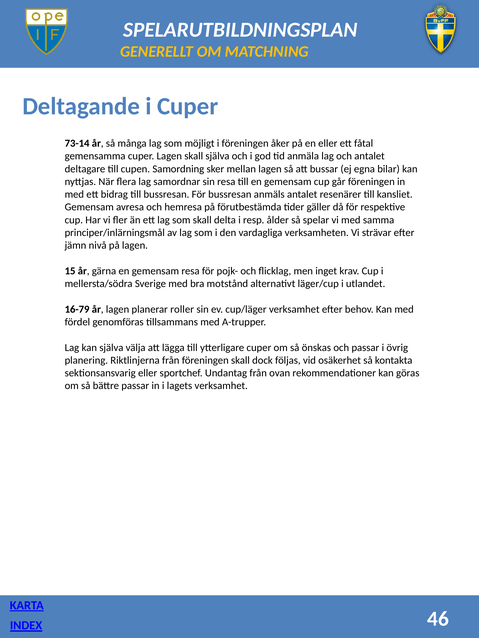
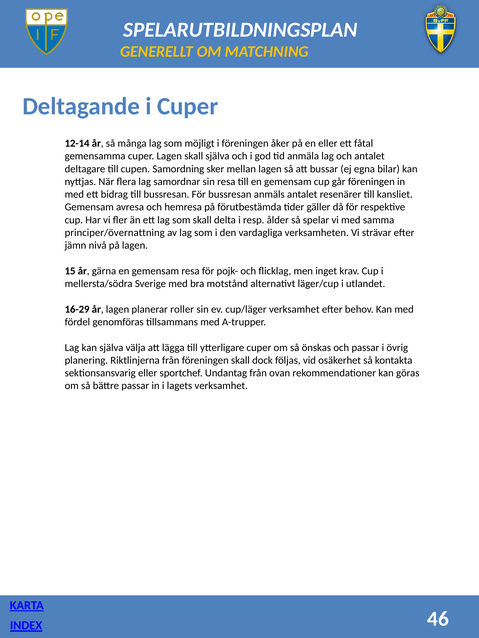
73-14: 73-14 -> 12-14
principer/inlärningsmål: principer/inlärningsmål -> principer/övernattning
16-79: 16-79 -> 16-29
